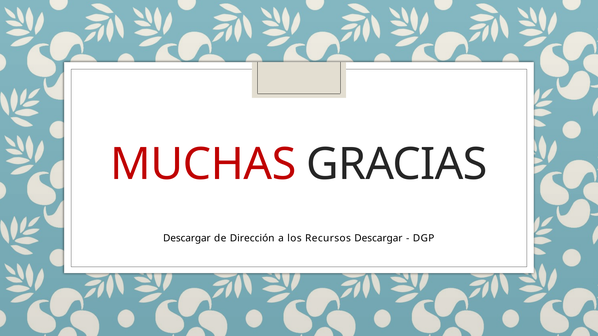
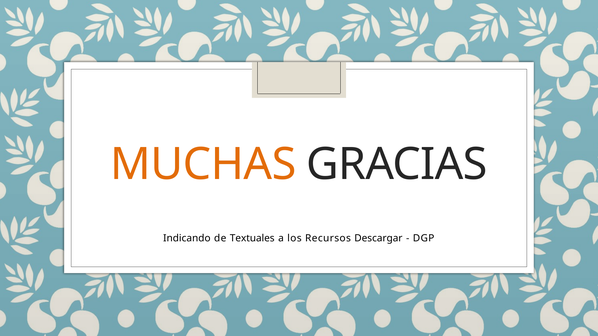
MUCHAS colour: red -> orange
Descargar at (187, 239): Descargar -> Indicando
Dirección: Dirección -> Textuales
